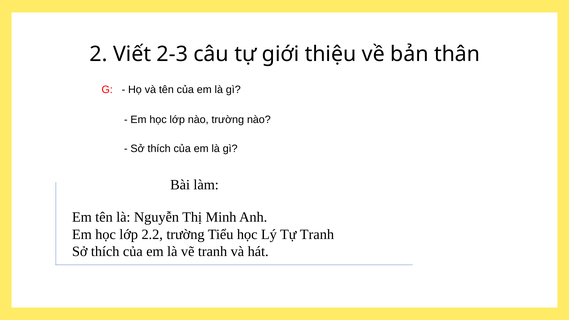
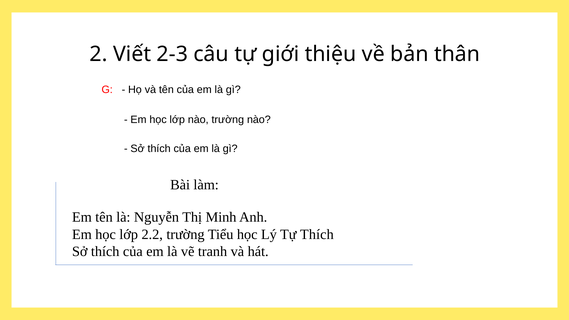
Tự Tranh: Tranh -> Thích
